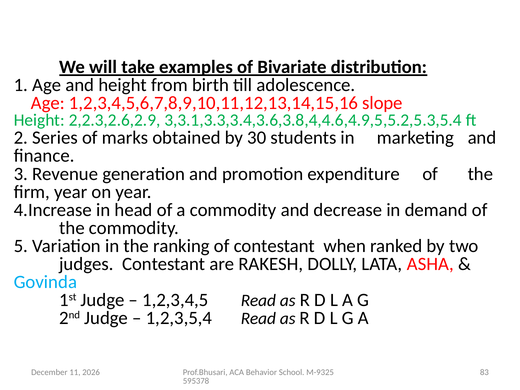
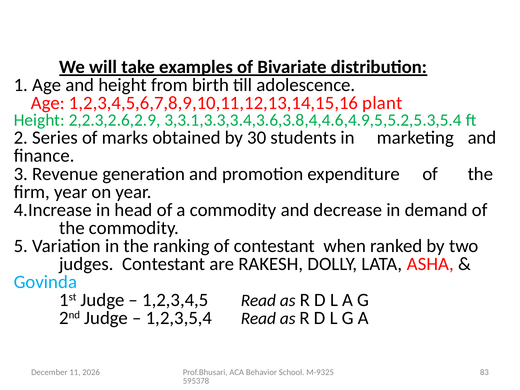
slope: slope -> plant
